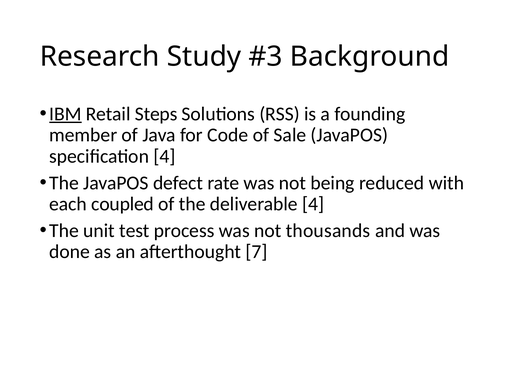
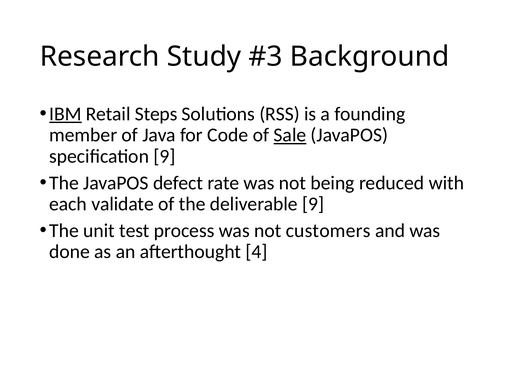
Sale underline: none -> present
specification 4: 4 -> 9
coupled: coupled -> validate
deliverable 4: 4 -> 9
thousands: thousands -> customers
7: 7 -> 4
